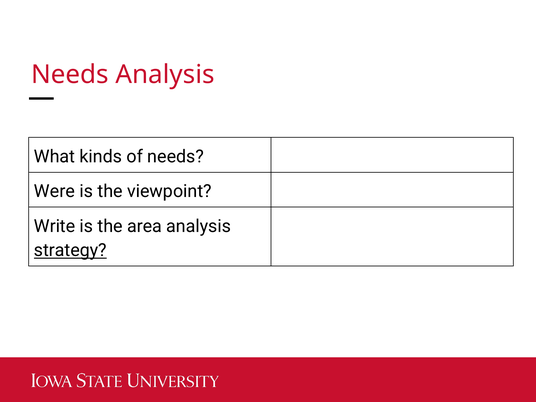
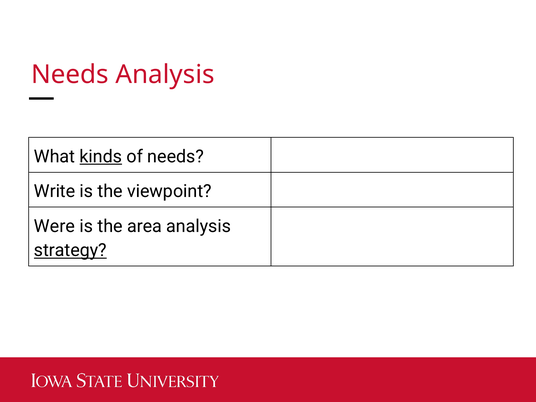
kinds underline: none -> present
Were: Were -> Write
Write: Write -> Were
